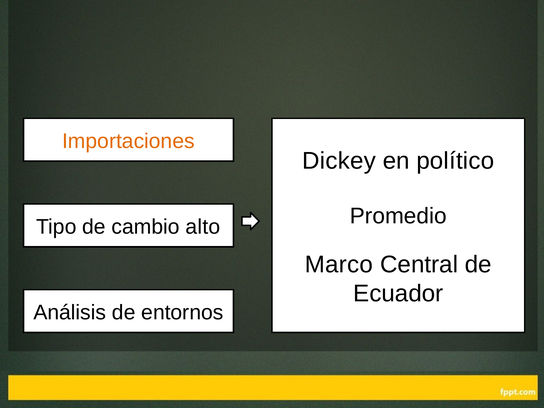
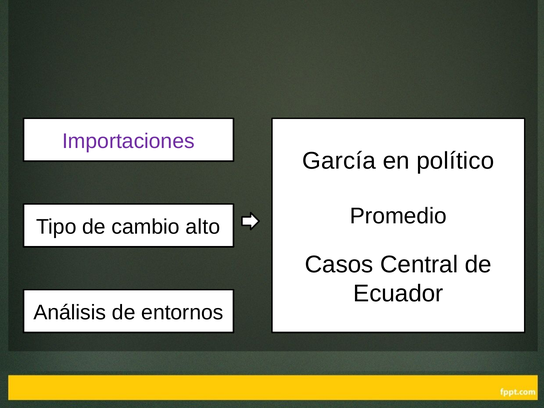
Importaciones colour: orange -> purple
Dickey: Dickey -> García
Marco: Marco -> Casos
